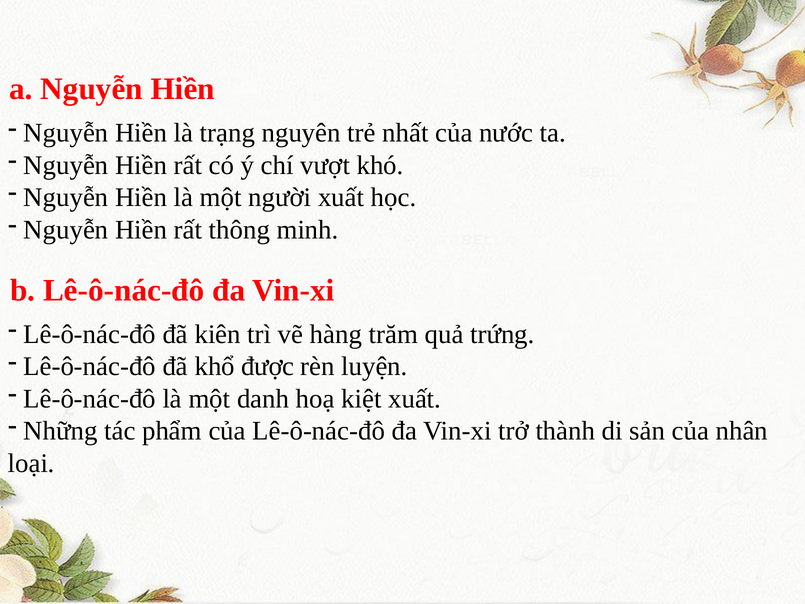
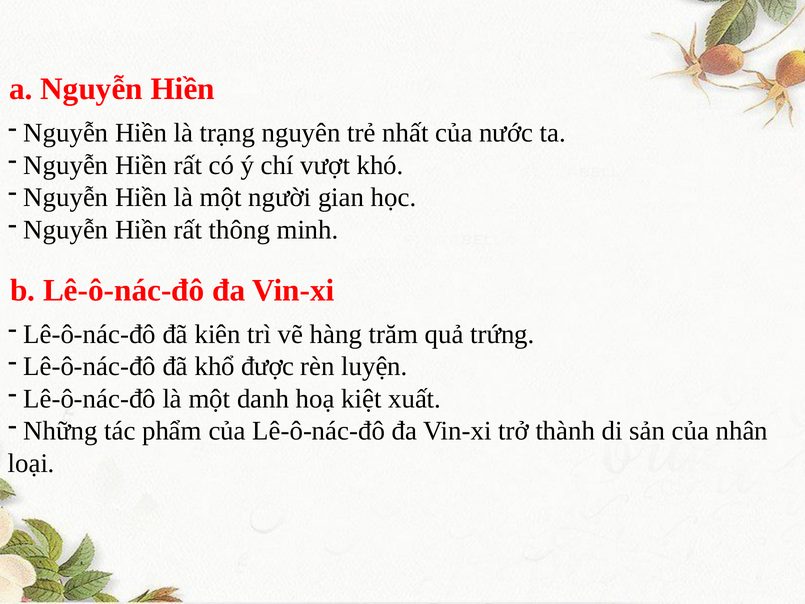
người xuất: xuất -> gian
